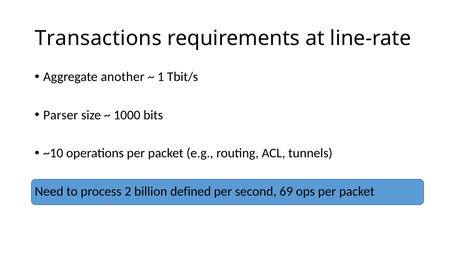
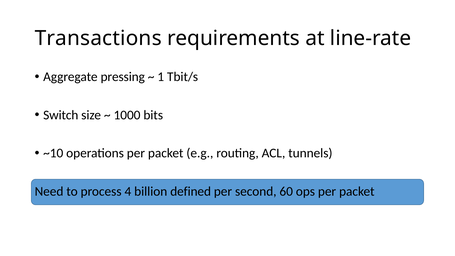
another: another -> pressing
Parser: Parser -> Switch
2: 2 -> 4
69: 69 -> 60
